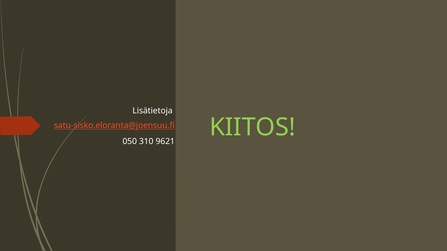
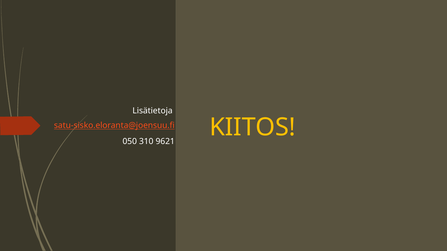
KIITOS colour: light green -> yellow
